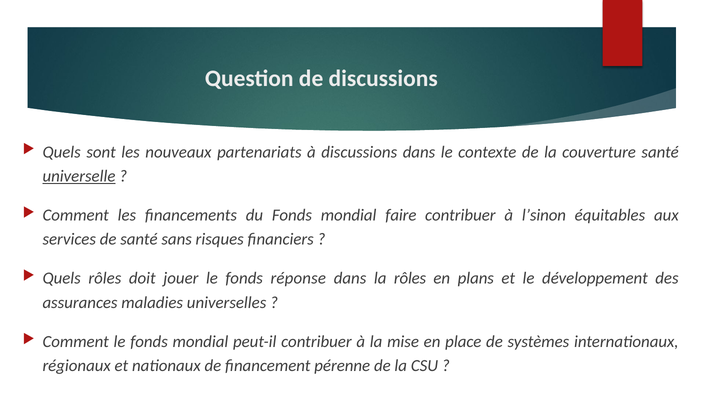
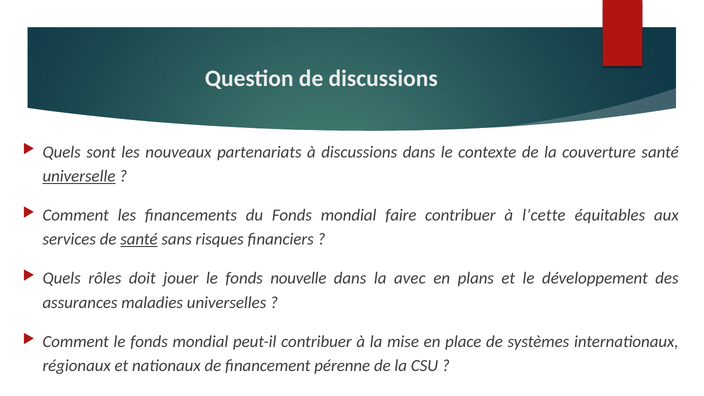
l’sinon: l’sinon -> l’cette
santé at (139, 239) underline: none -> present
réponse: réponse -> nouvelle
la rôles: rôles -> avec
